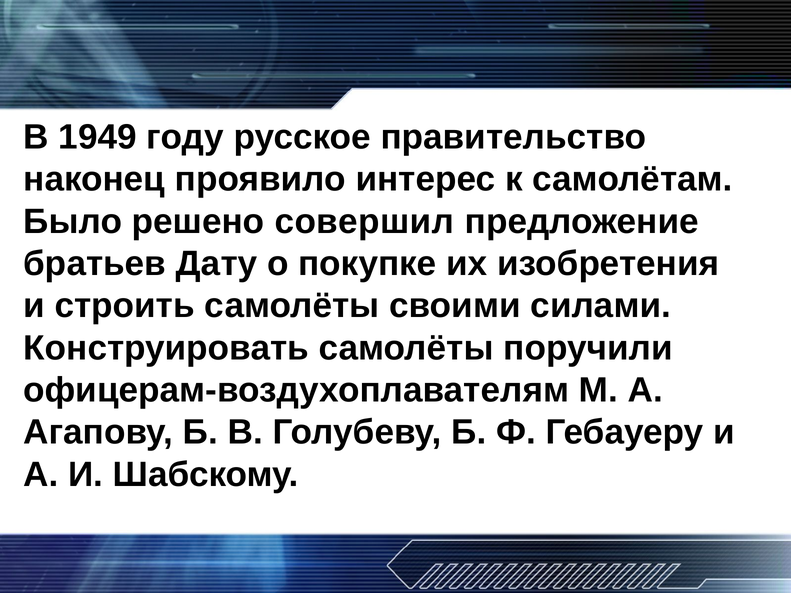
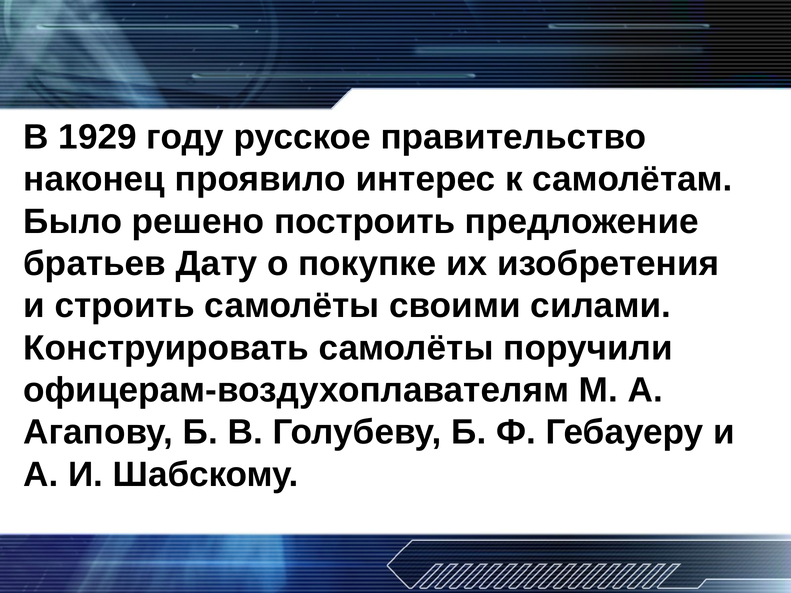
1949: 1949 -> 1929
совершил: совершил -> построить
